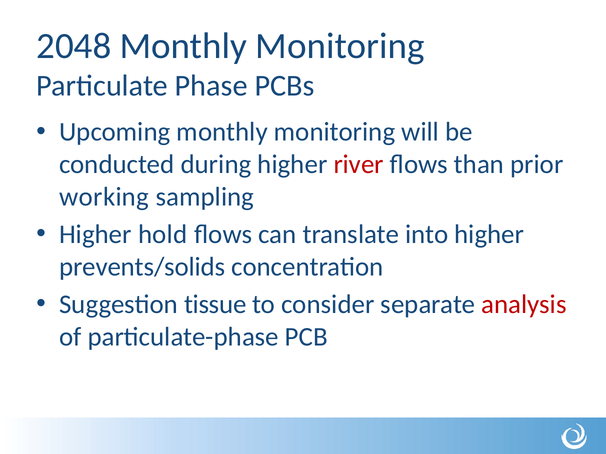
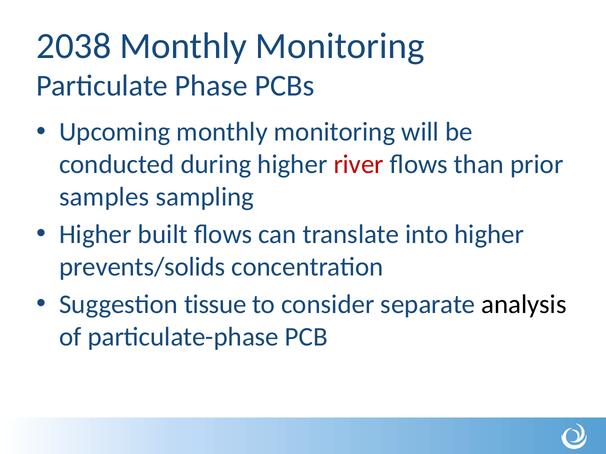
2048: 2048 -> 2038
working: working -> samples
hold: hold -> built
analysis colour: red -> black
